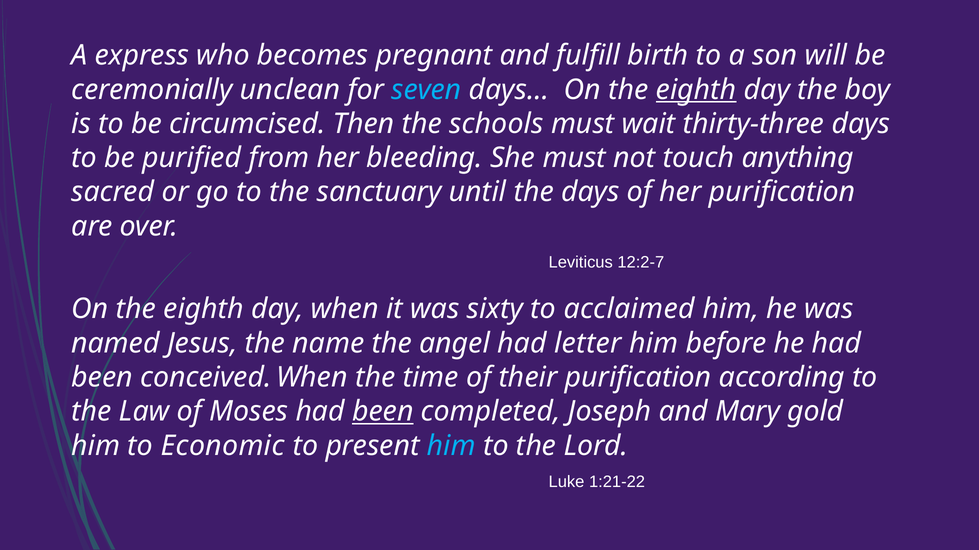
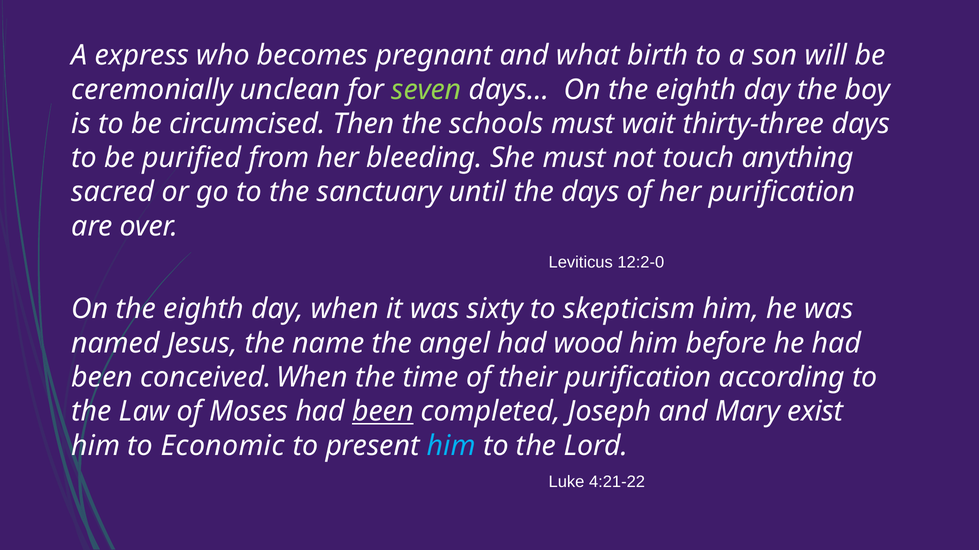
fulfill: fulfill -> what
seven colour: light blue -> light green
eighth at (696, 90) underline: present -> none
12:2-7: 12:2-7 -> 12:2-0
acclaimed: acclaimed -> skepticism
letter: letter -> wood
gold: gold -> exist
1:21-22: 1:21-22 -> 4:21-22
